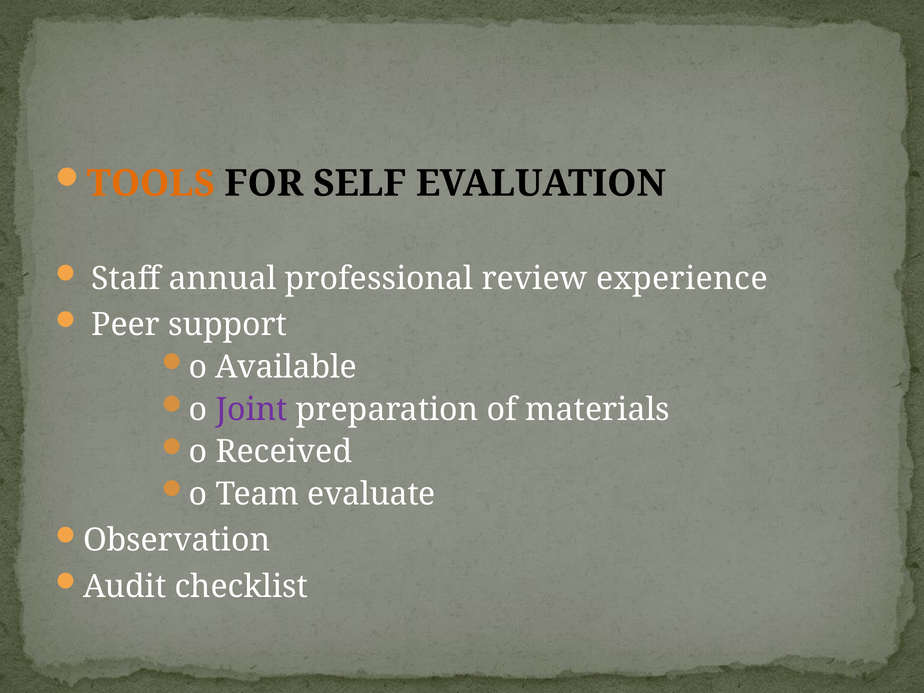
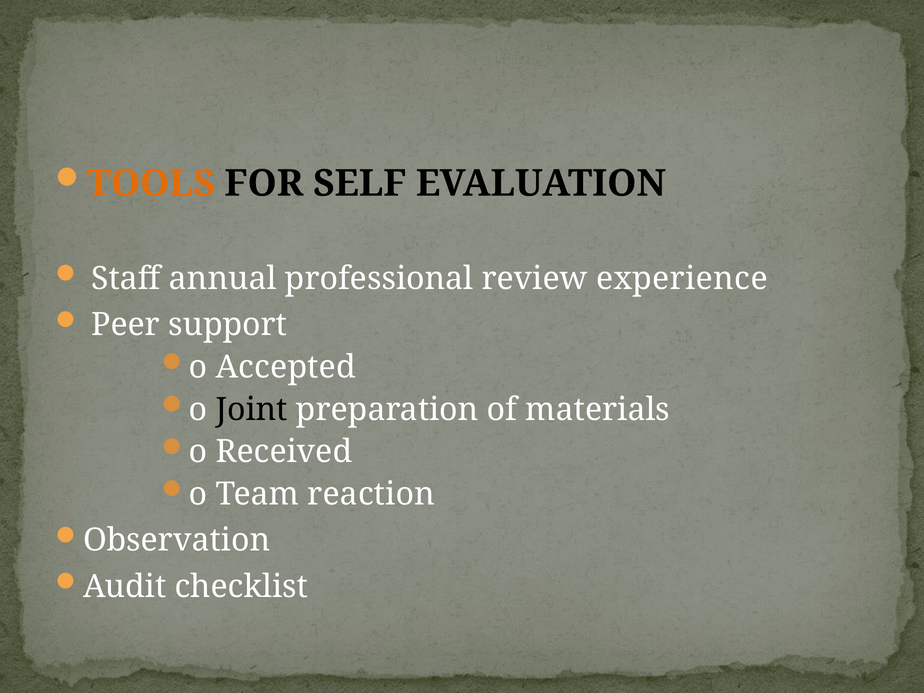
Available: Available -> Accepted
Joint colour: purple -> black
evaluate: evaluate -> reaction
